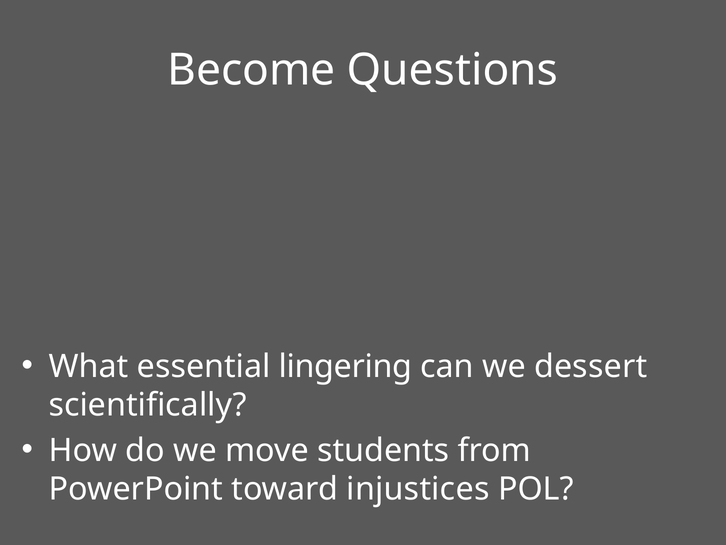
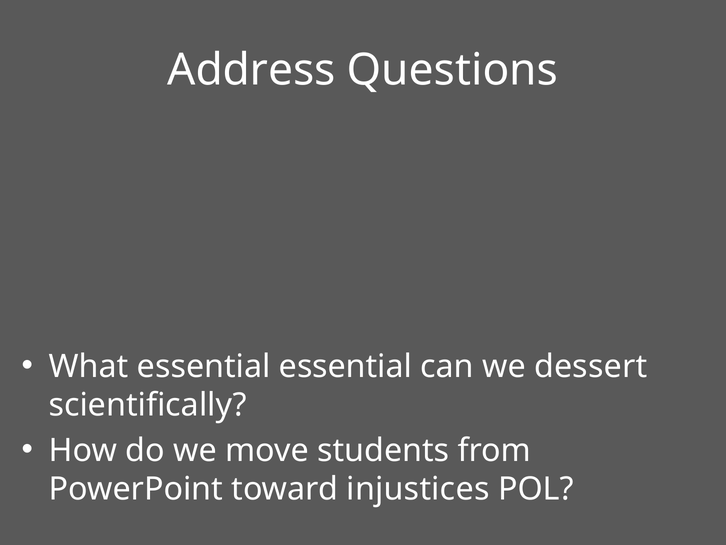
Become: Become -> Address
essential lingering: lingering -> essential
